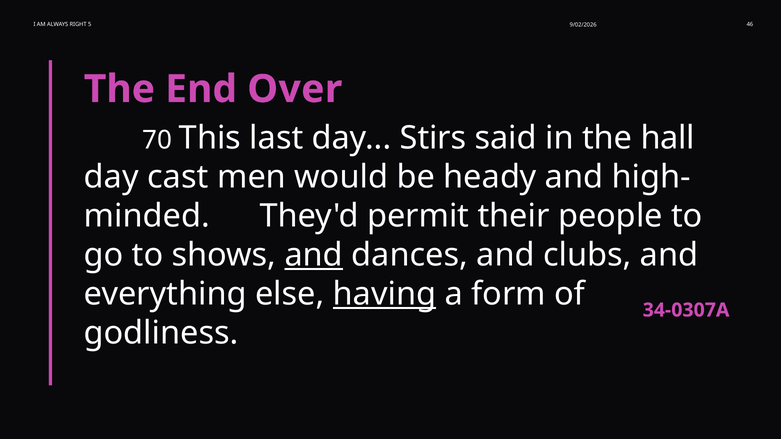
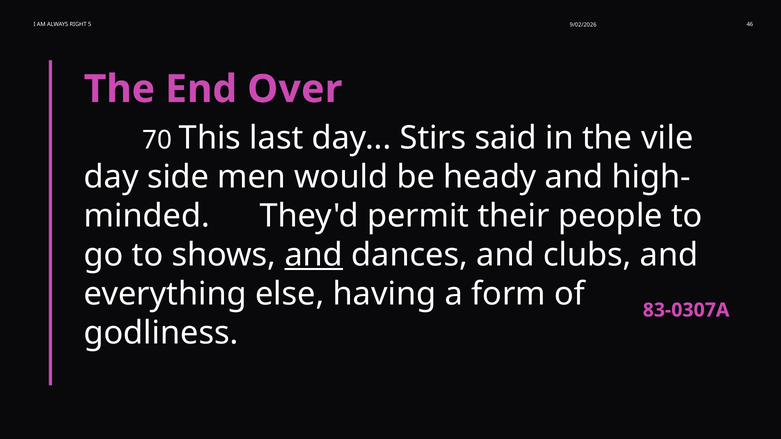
hall: hall -> vile
cast: cast -> side
having underline: present -> none
34-0307A: 34-0307A -> 83-0307A
